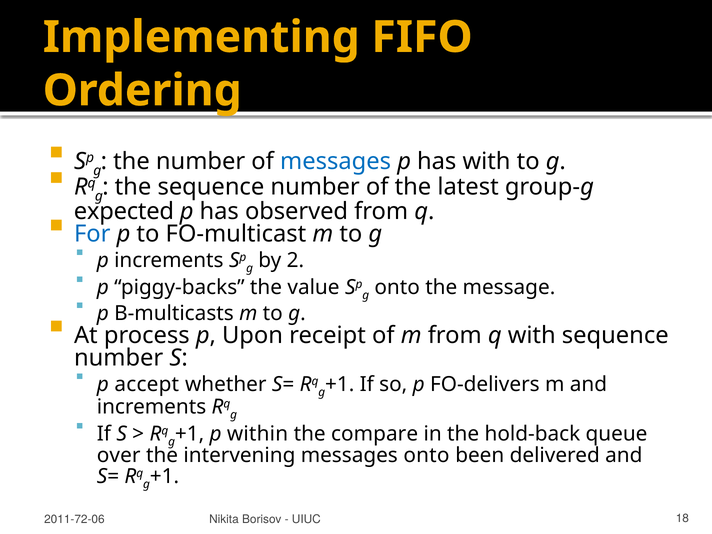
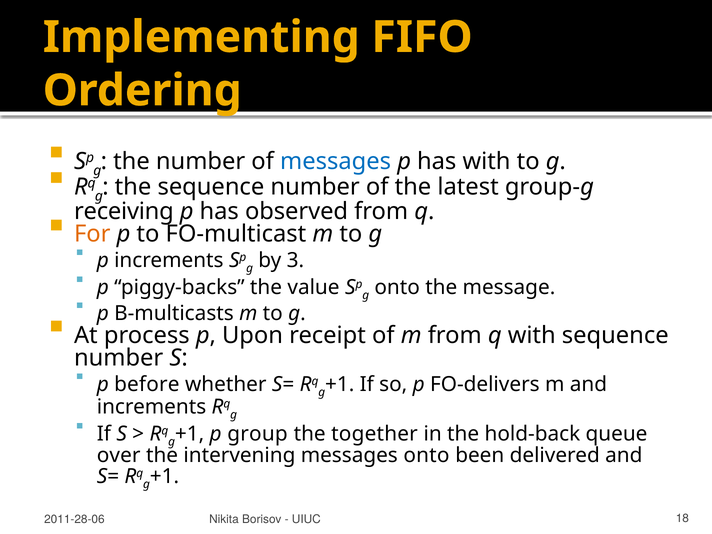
expected: expected -> receiving
For colour: blue -> orange
2: 2 -> 3
accept: accept -> before
within: within -> group
compare: compare -> together
2011-72-06: 2011-72-06 -> 2011-28-06
